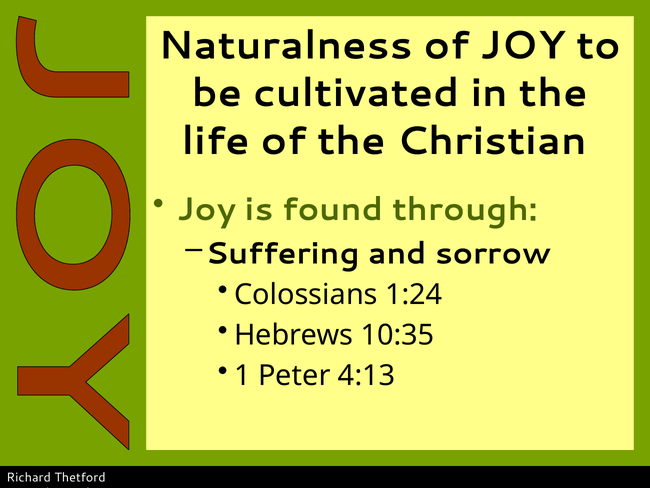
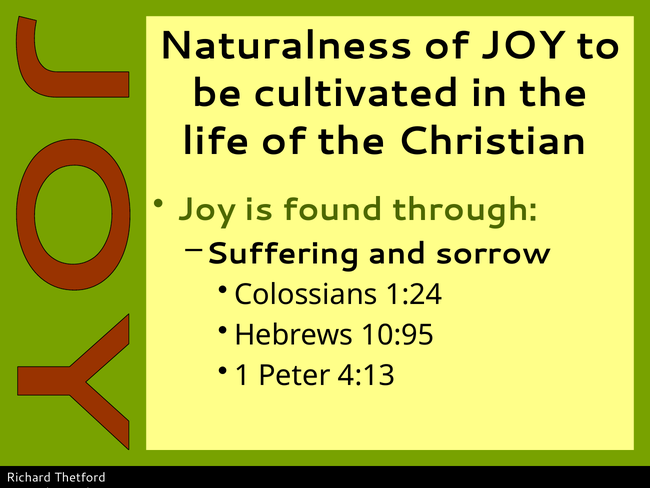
10:35: 10:35 -> 10:95
